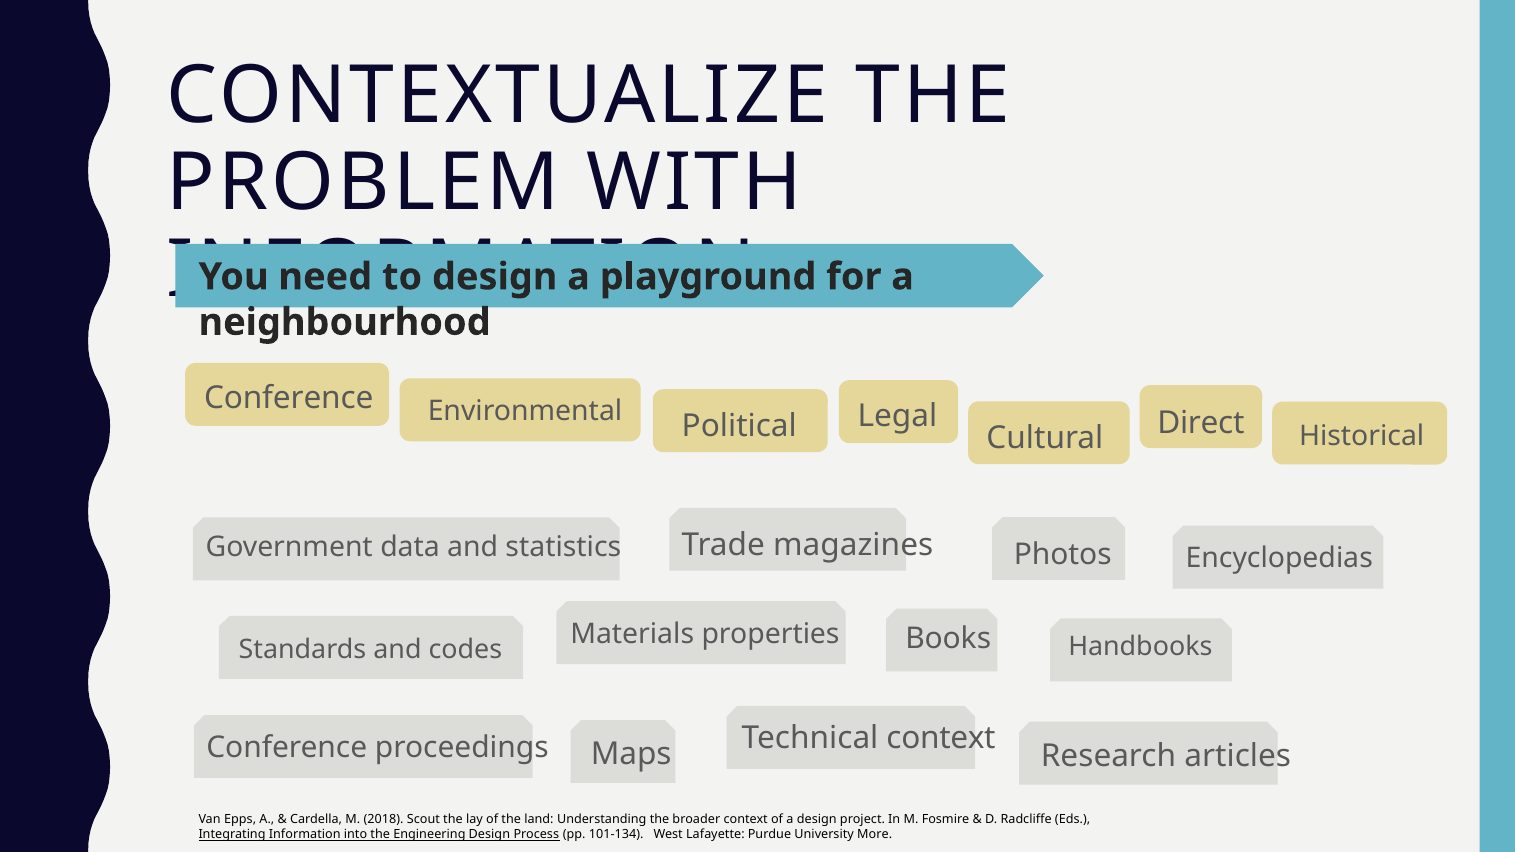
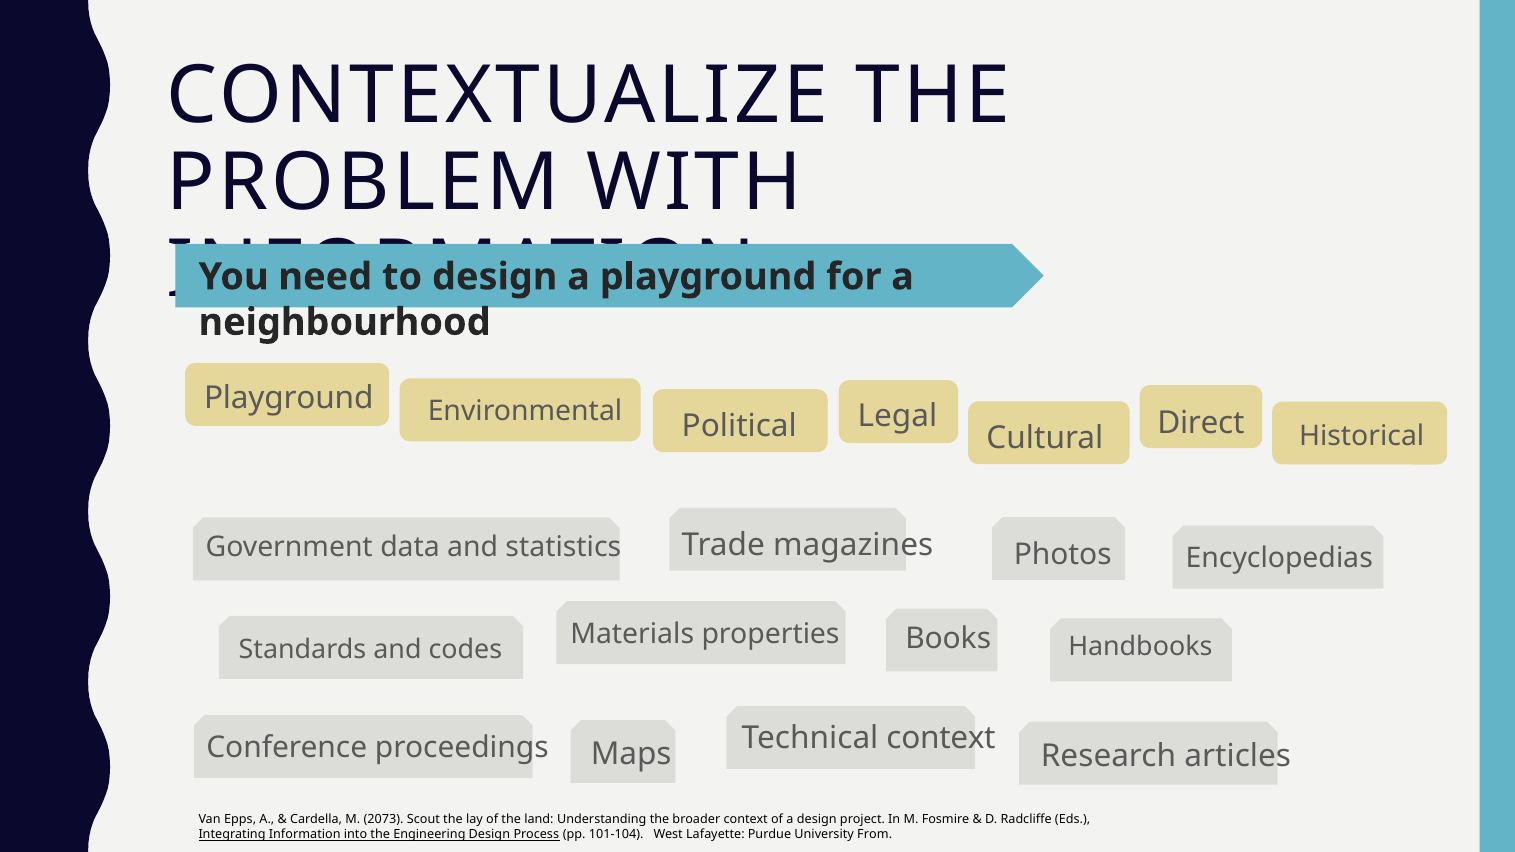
Conference at (289, 398): Conference -> Playground
2018: 2018 -> 2073
101-134: 101-134 -> 101-104
More: More -> From
